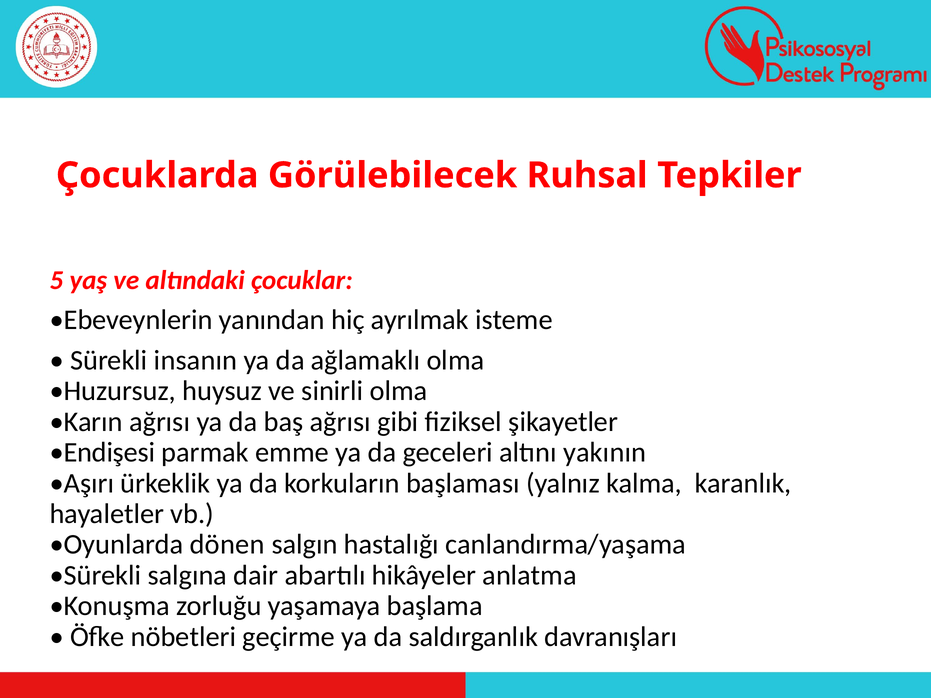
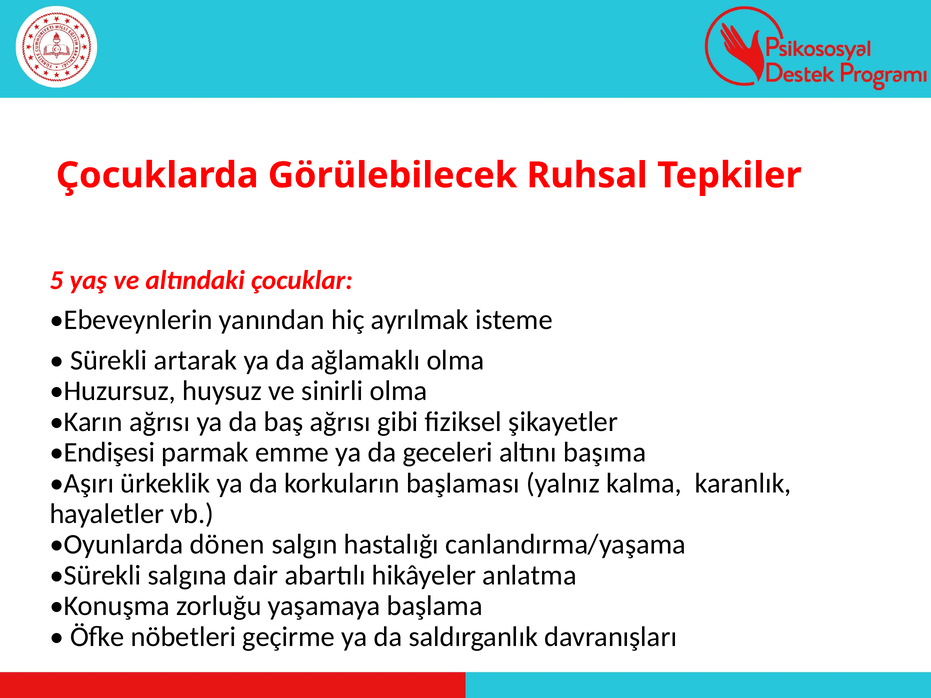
insanın: insanın -> artarak
yakının: yakının -> başıma
